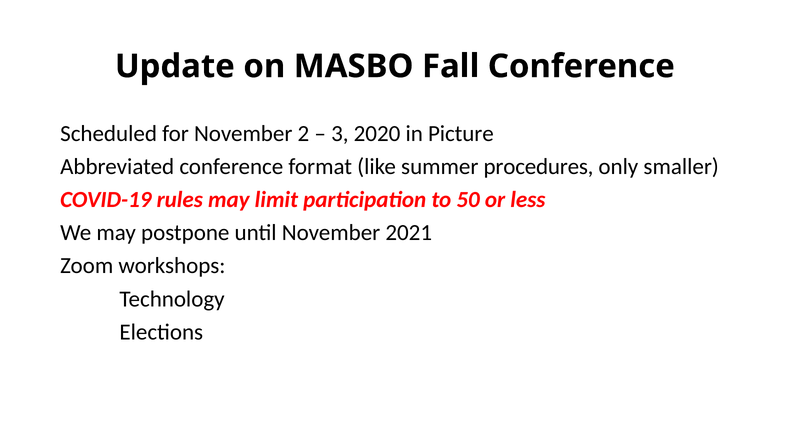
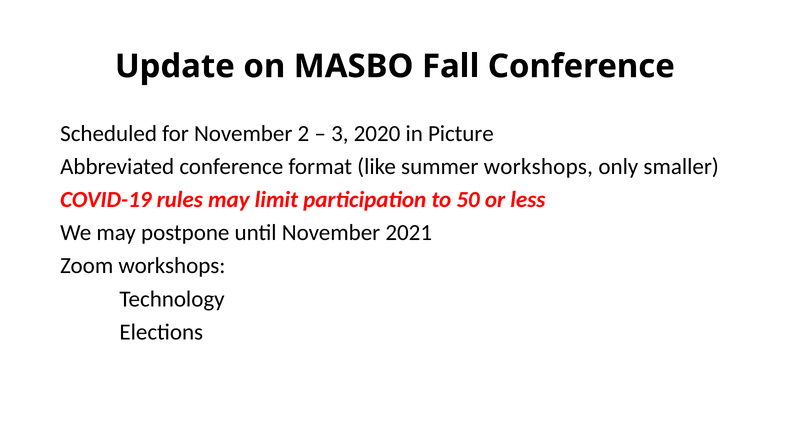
summer procedures: procedures -> workshops
